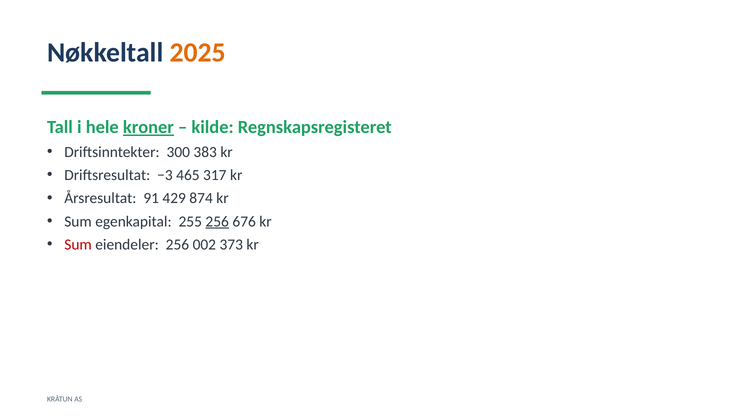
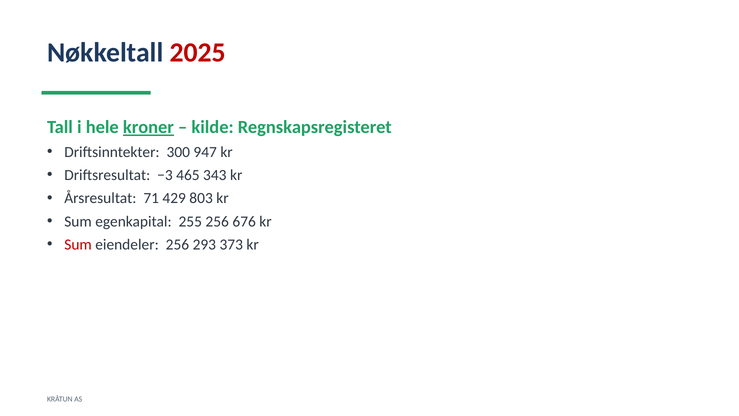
2025 colour: orange -> red
383: 383 -> 947
317: 317 -> 343
91: 91 -> 71
874: 874 -> 803
256 at (217, 221) underline: present -> none
002: 002 -> 293
